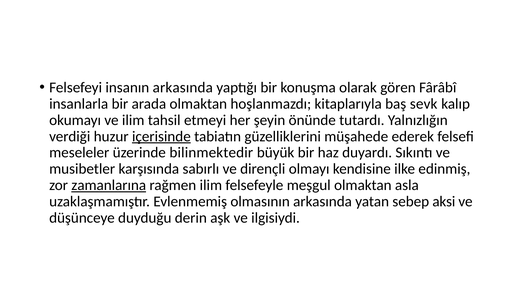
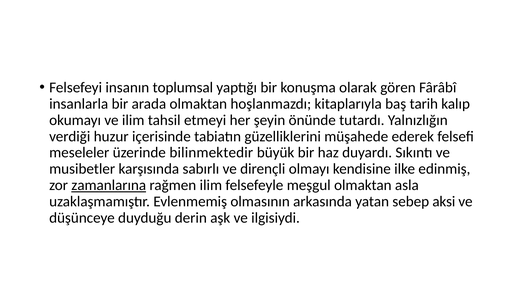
insanın arkasında: arkasında -> toplumsal
sevk: sevk -> tarih
içerisinde underline: present -> none
